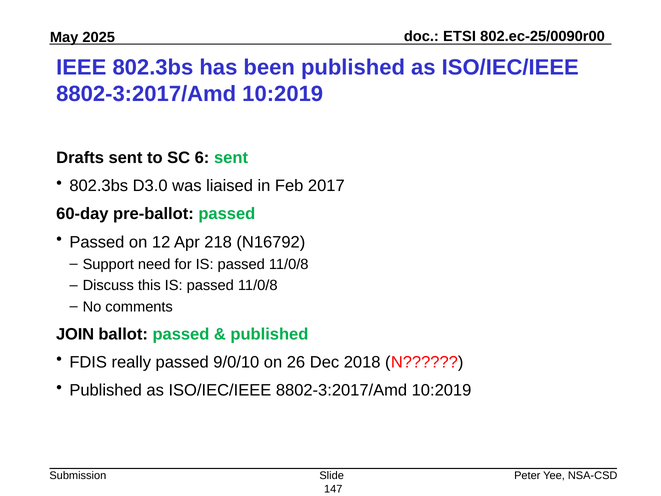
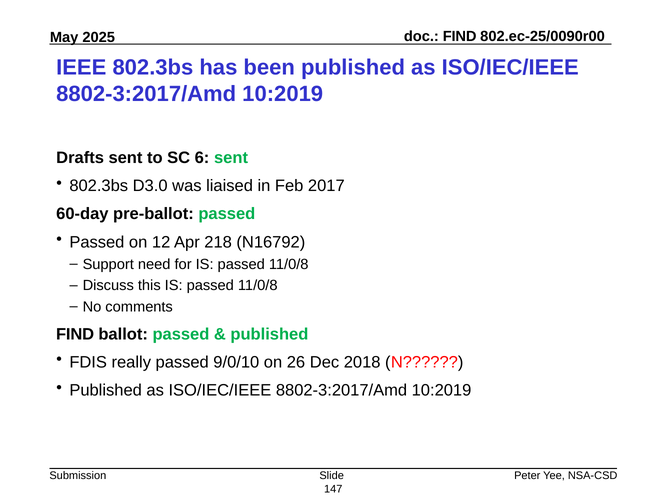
ETSI at (460, 36): ETSI -> FIND
JOIN at (75, 334): JOIN -> FIND
